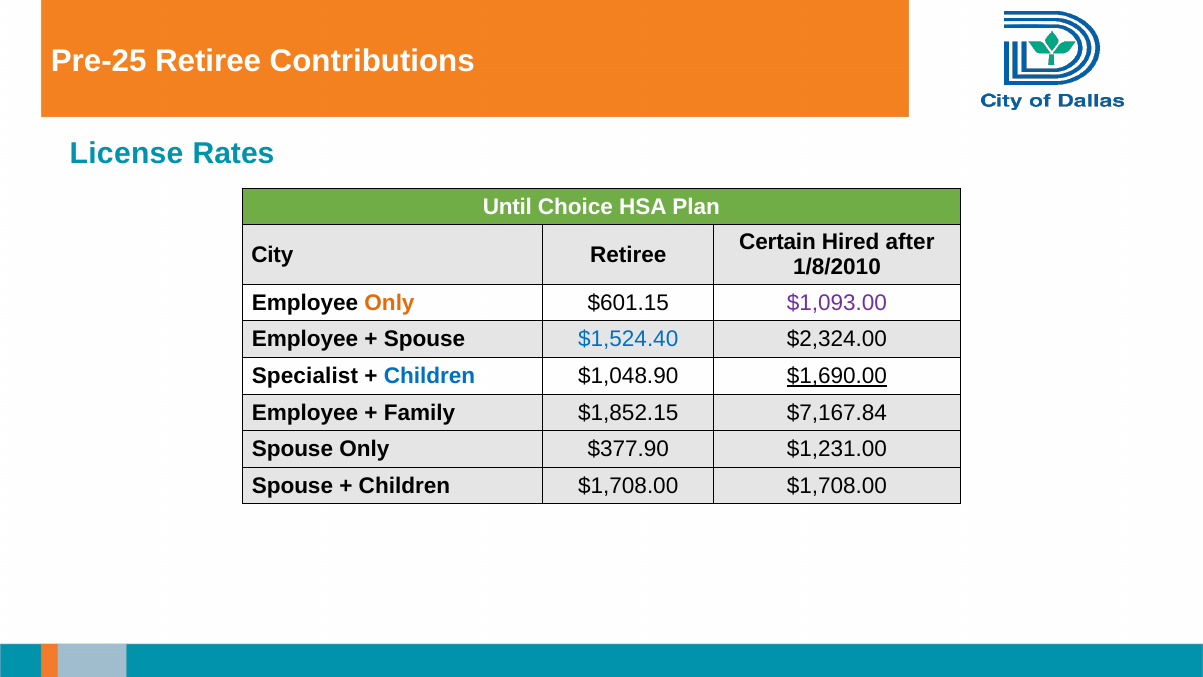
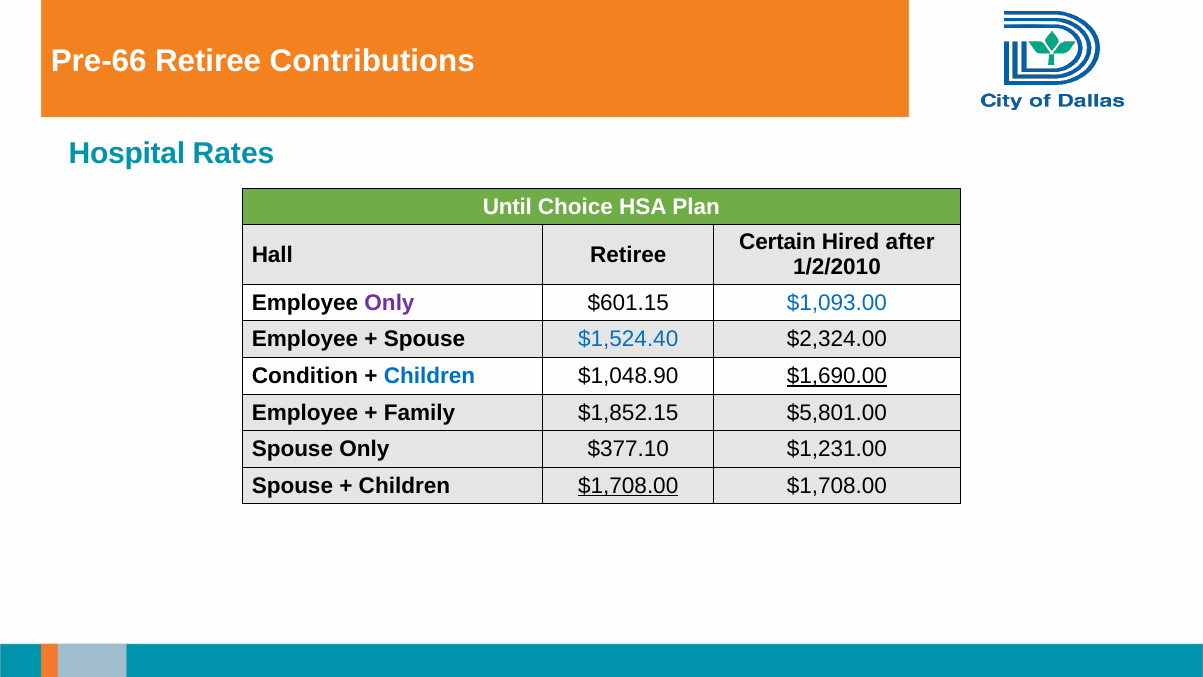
Pre-25: Pre-25 -> Pre-66
License: License -> Hospital
City: City -> Hall
1/8/2010: 1/8/2010 -> 1/2/2010
Only at (390, 303) colour: orange -> purple
$1,093.00 colour: purple -> blue
Specialist: Specialist -> Condition
$7,167.84: $7,167.84 -> $5,801.00
$377.90: $377.90 -> $377.10
$1,708.00 at (628, 486) underline: none -> present
